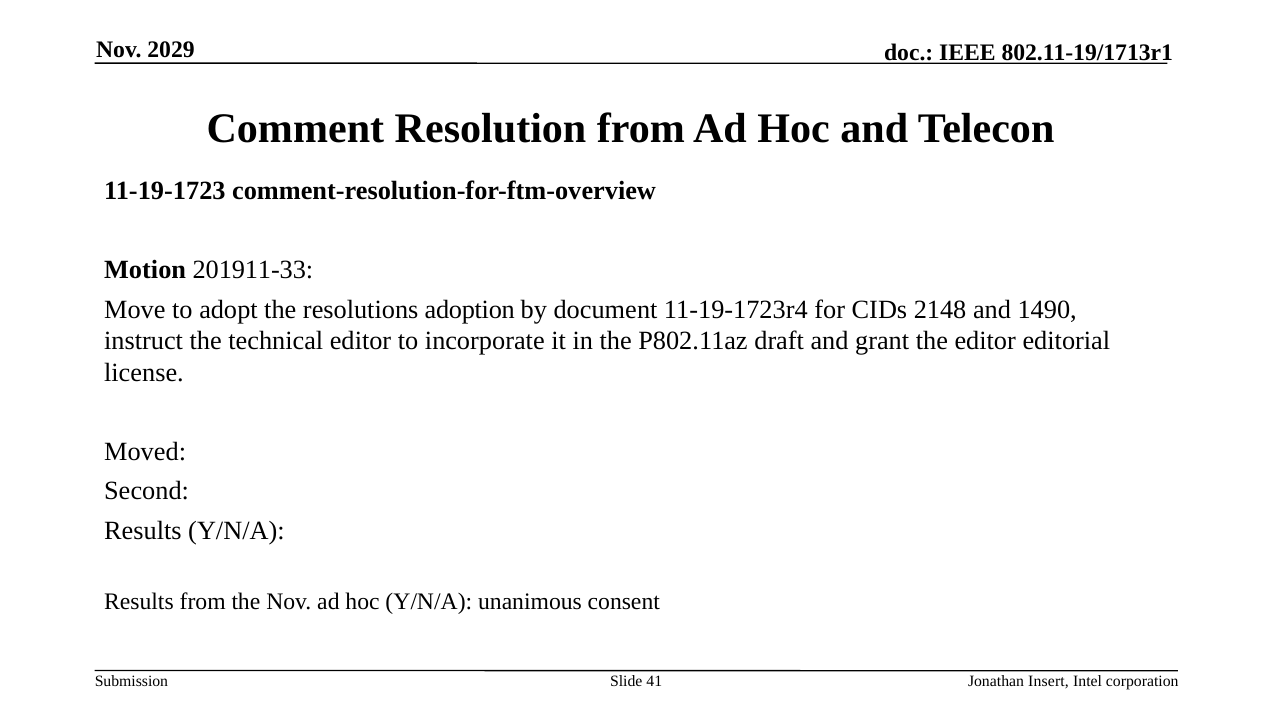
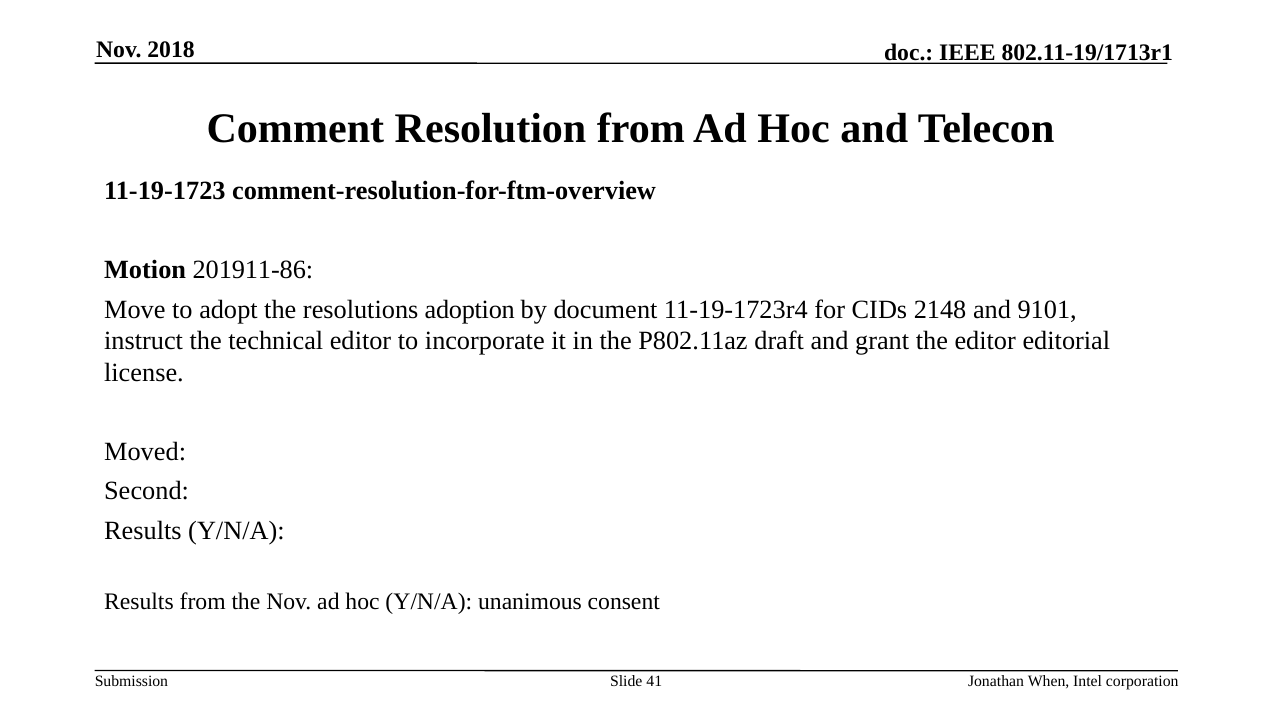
2029: 2029 -> 2018
201911-33: 201911-33 -> 201911-86
1490: 1490 -> 9101
Insert: Insert -> When
